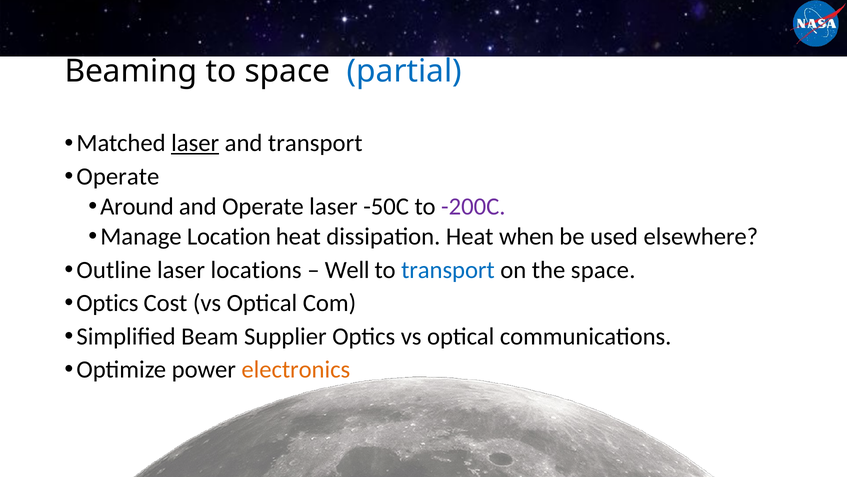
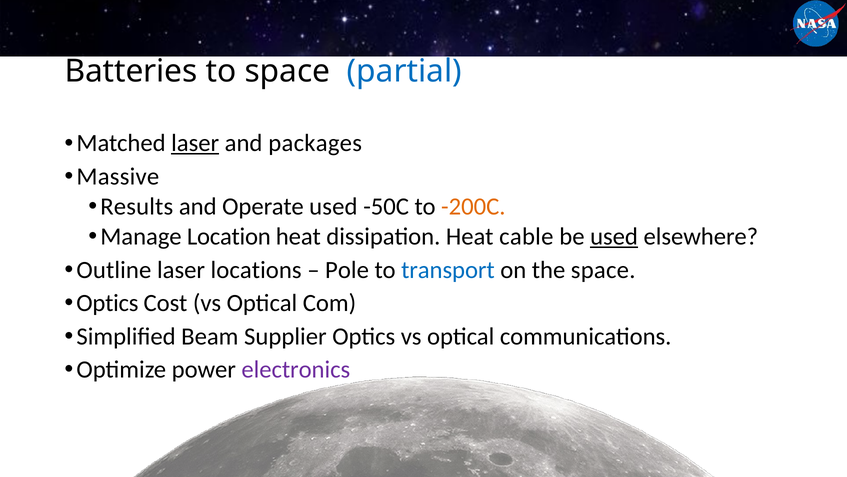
Beaming: Beaming -> Batteries
and transport: transport -> packages
Operate at (118, 176): Operate -> Massive
Around: Around -> Results
Operate laser: laser -> used
-200C colour: purple -> orange
when: when -> cable
used at (614, 236) underline: none -> present
Well: Well -> Pole
electronics colour: orange -> purple
